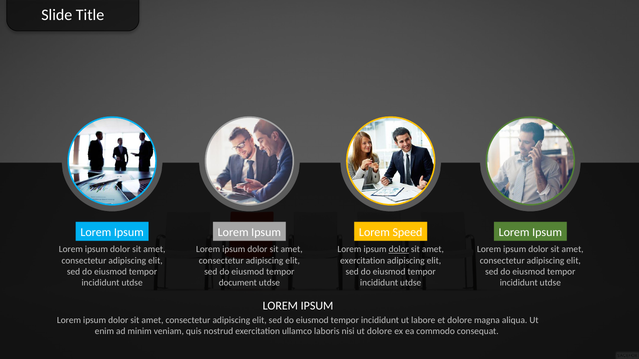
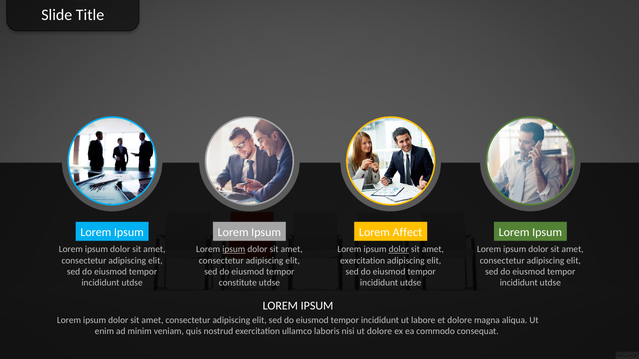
Speed: Speed -> Affect
ipsum at (234, 250) underline: none -> present
document: document -> constitute
